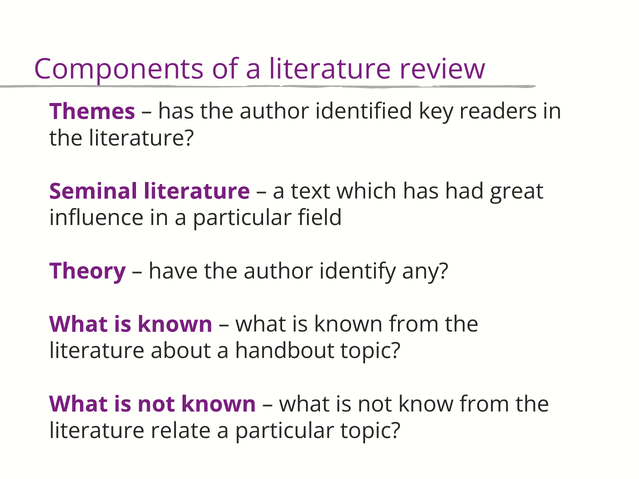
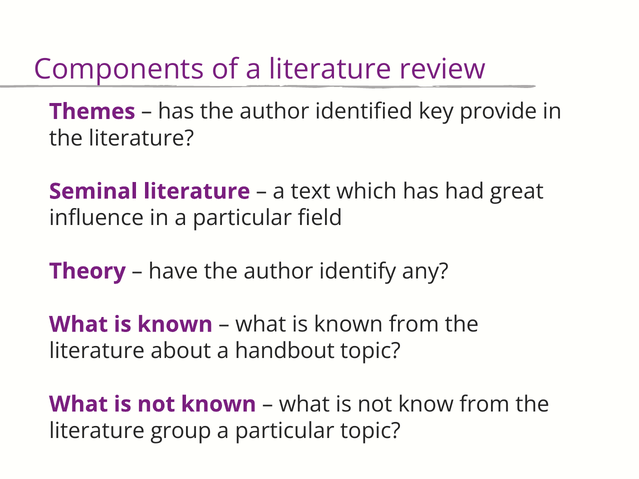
readers: readers -> provide
relate: relate -> group
